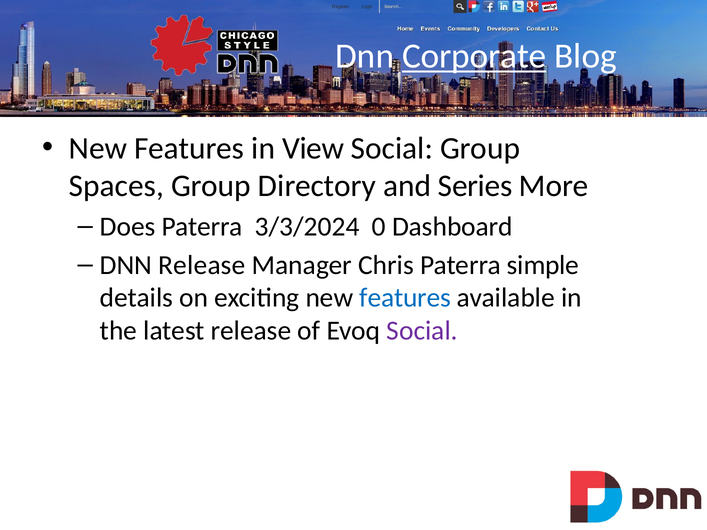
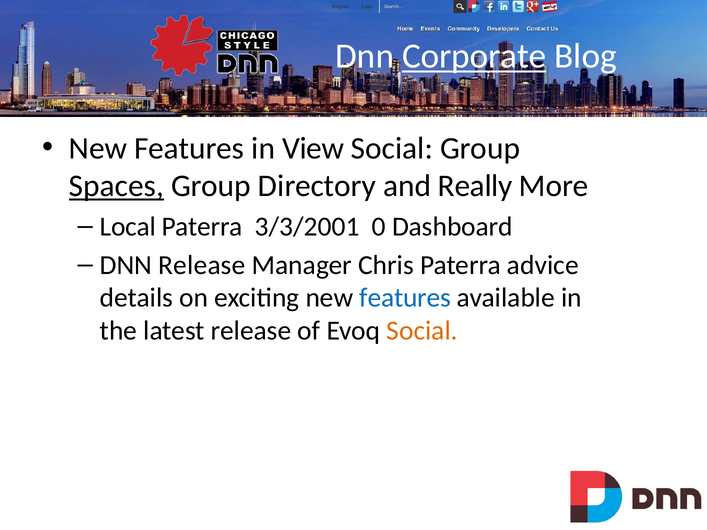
Spaces underline: none -> present
Series: Series -> Really
Does: Does -> Local
3/3/2024: 3/3/2024 -> 3/3/2001
simple: simple -> advice
Social at (422, 331) colour: purple -> orange
